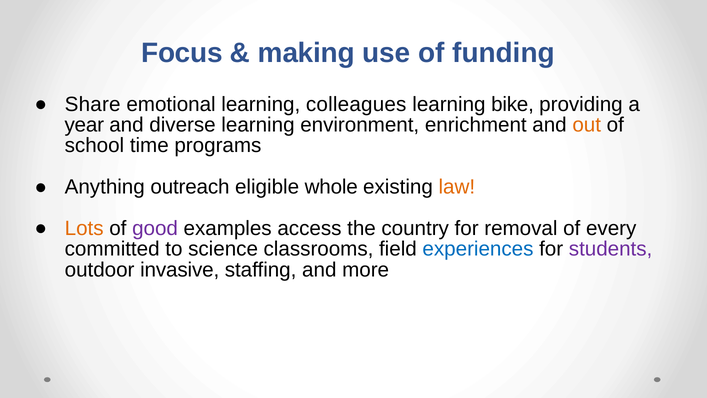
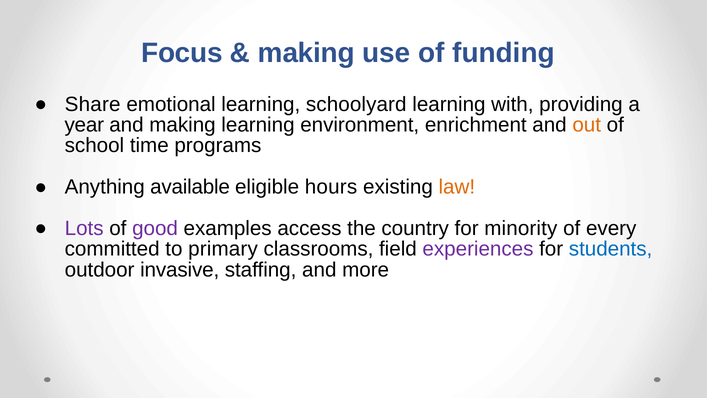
colleagues: colleagues -> schoolyard
bike: bike -> with
and diverse: diverse -> making
outreach: outreach -> available
whole: whole -> hours
Lots colour: orange -> purple
removal: removal -> minority
science: science -> primary
experiences colour: blue -> purple
students colour: purple -> blue
